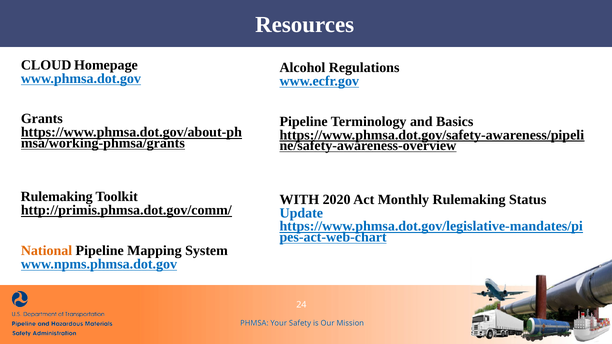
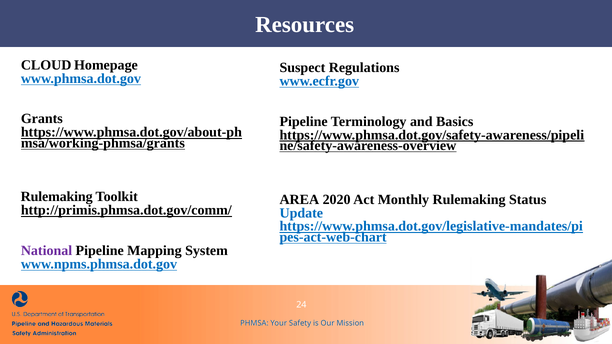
Alcohol: Alcohol -> Suspect
WITH: WITH -> AREA
National colour: orange -> purple
